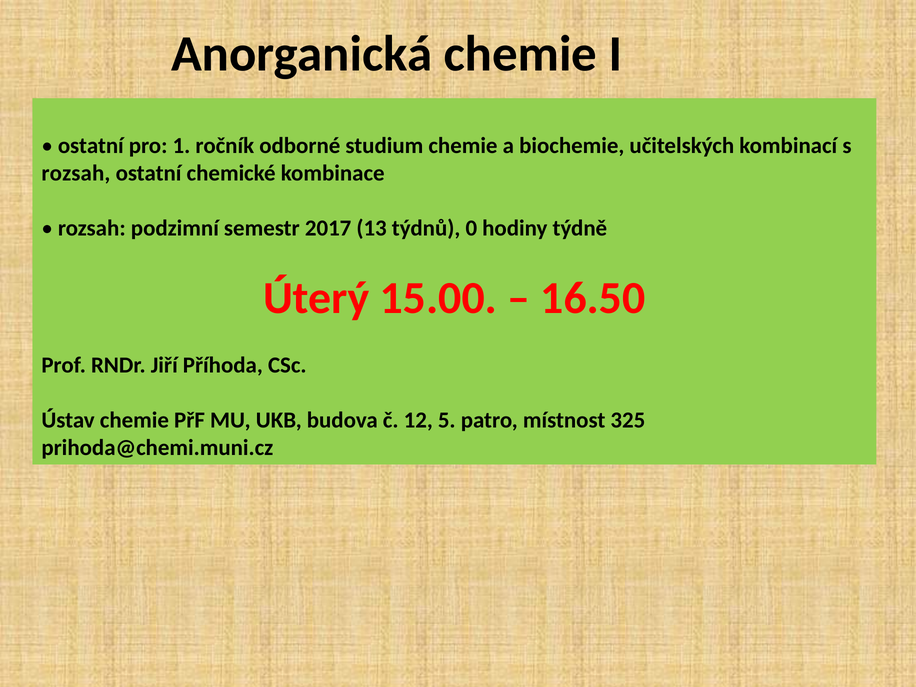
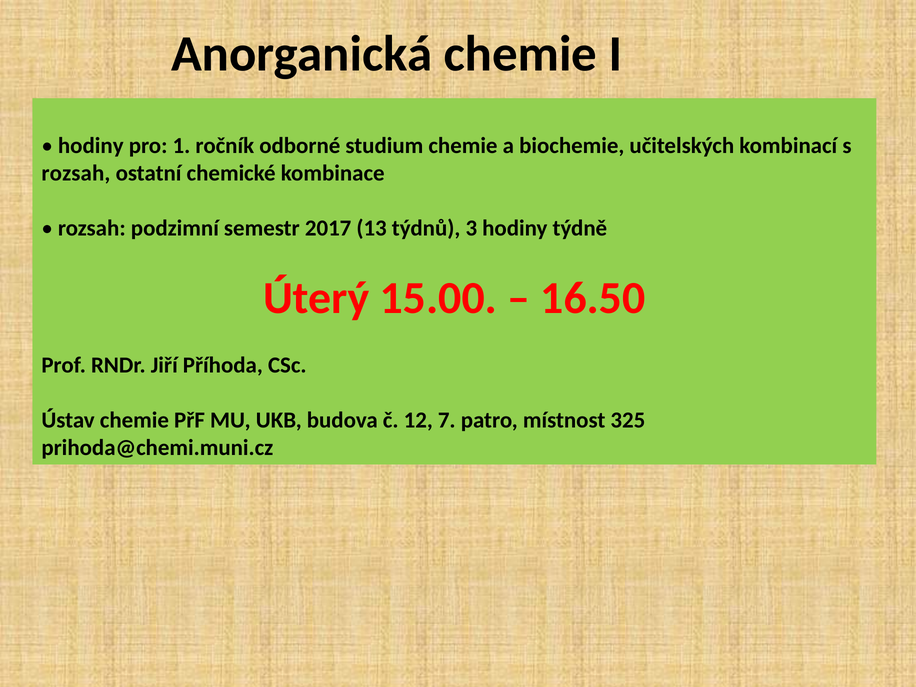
ostatní at (91, 146): ostatní -> hodiny
0: 0 -> 3
5: 5 -> 7
